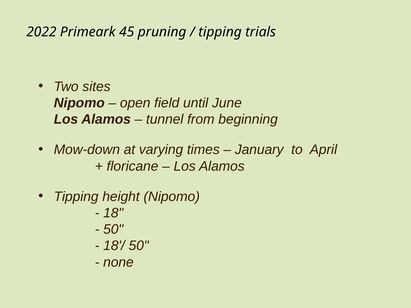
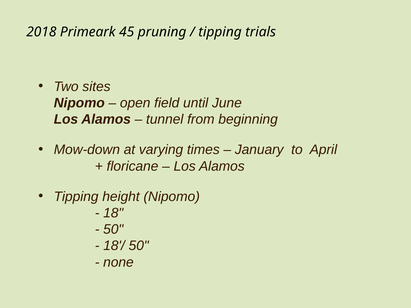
2022: 2022 -> 2018
